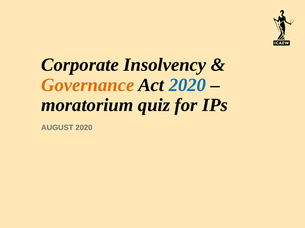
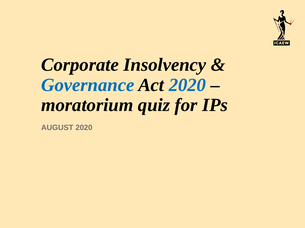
Governance colour: orange -> blue
